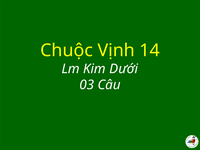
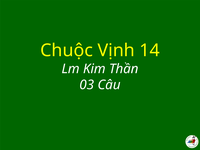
Dưới: Dưới -> Thần
